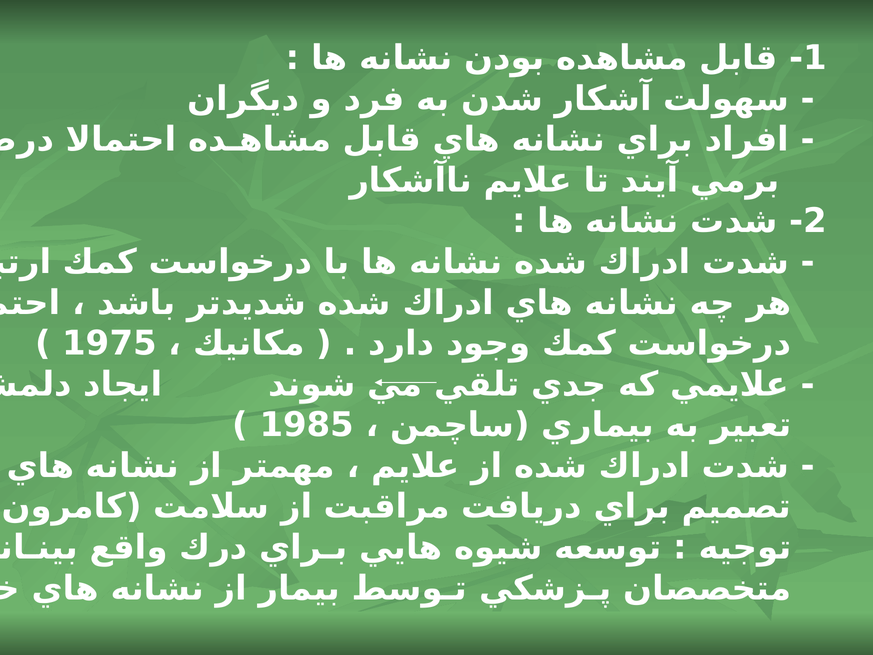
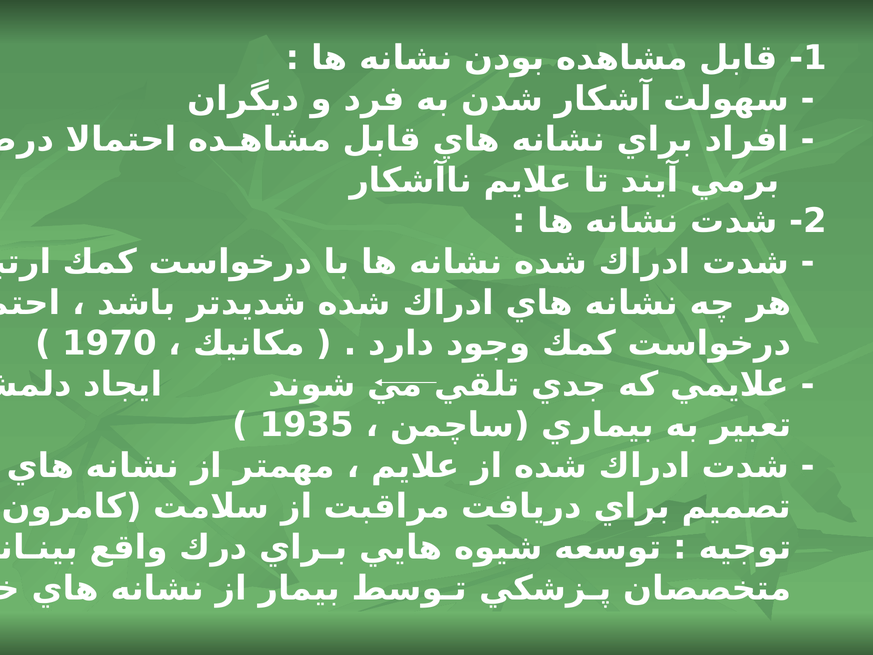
1975: 1975 -> 1970
1985: 1985 -> 1935
